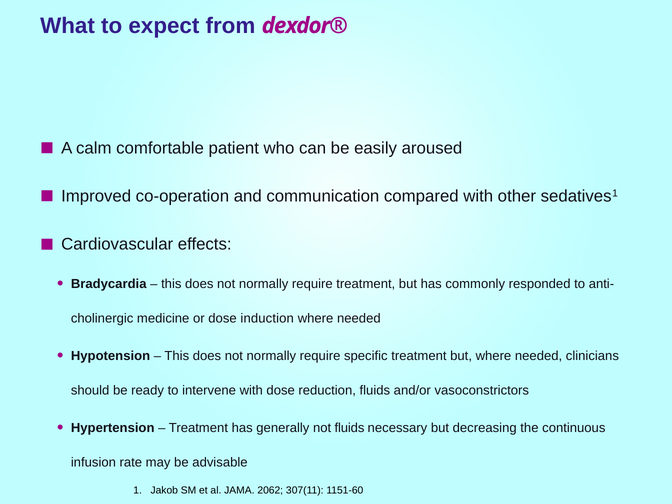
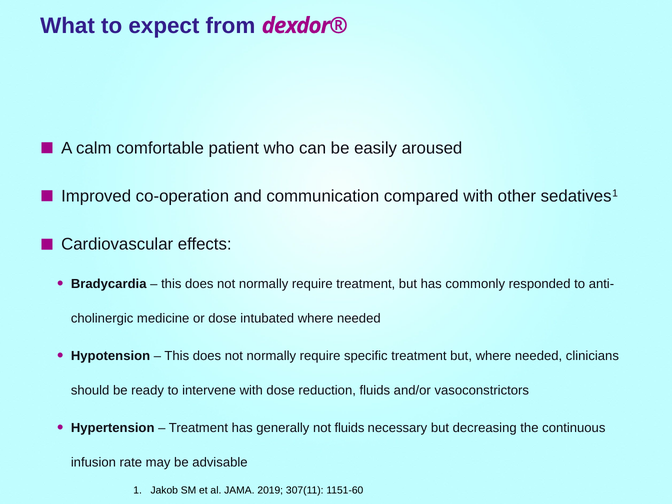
induction: induction -> intubated
2062: 2062 -> 2019
